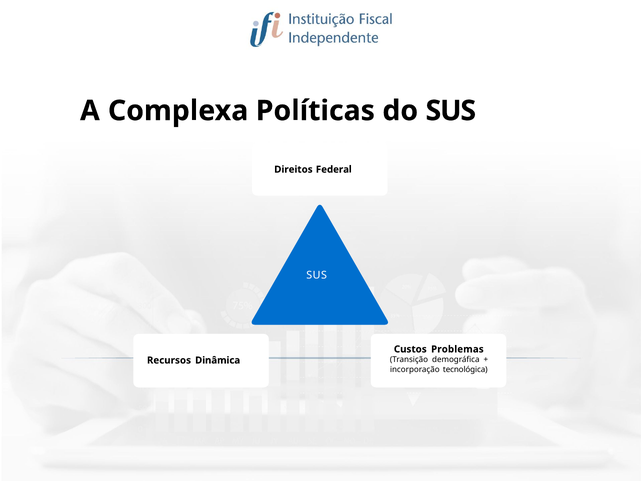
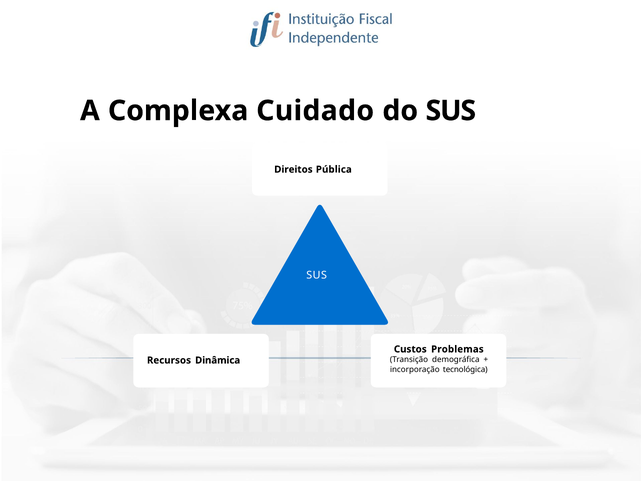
Políticas: Políticas -> Cuidado
Federal: Federal -> Pública
